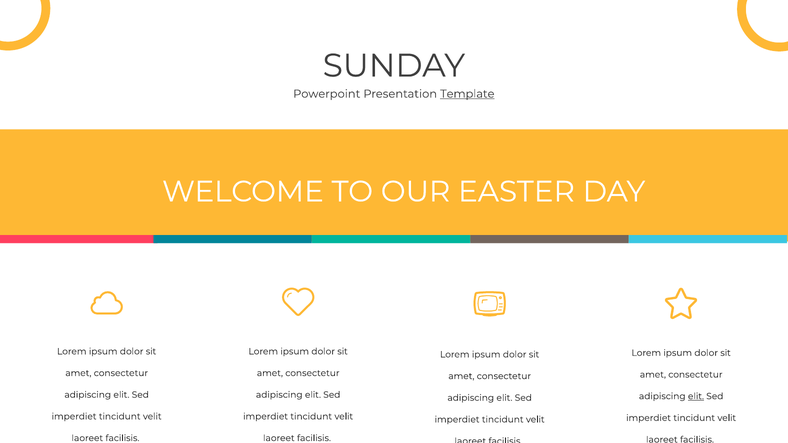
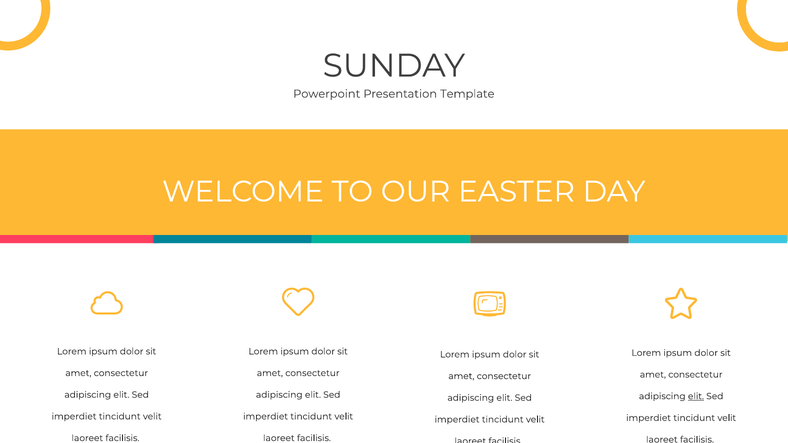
Template underline: present -> none
